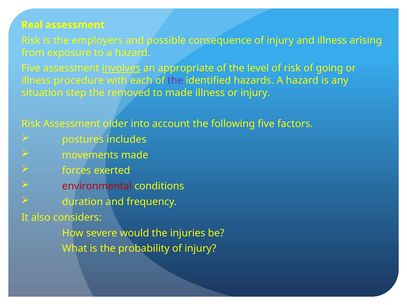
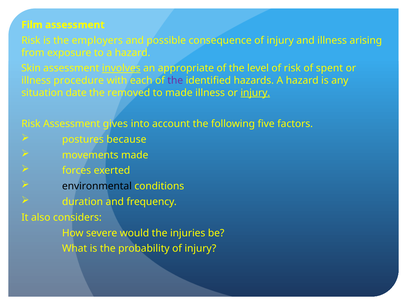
Real: Real -> Film
Five at (31, 68): Five -> Skin
going: going -> spent
step: step -> date
injury at (255, 93) underline: none -> present
older: older -> gives
includes: includes -> because
environmental colour: red -> black
